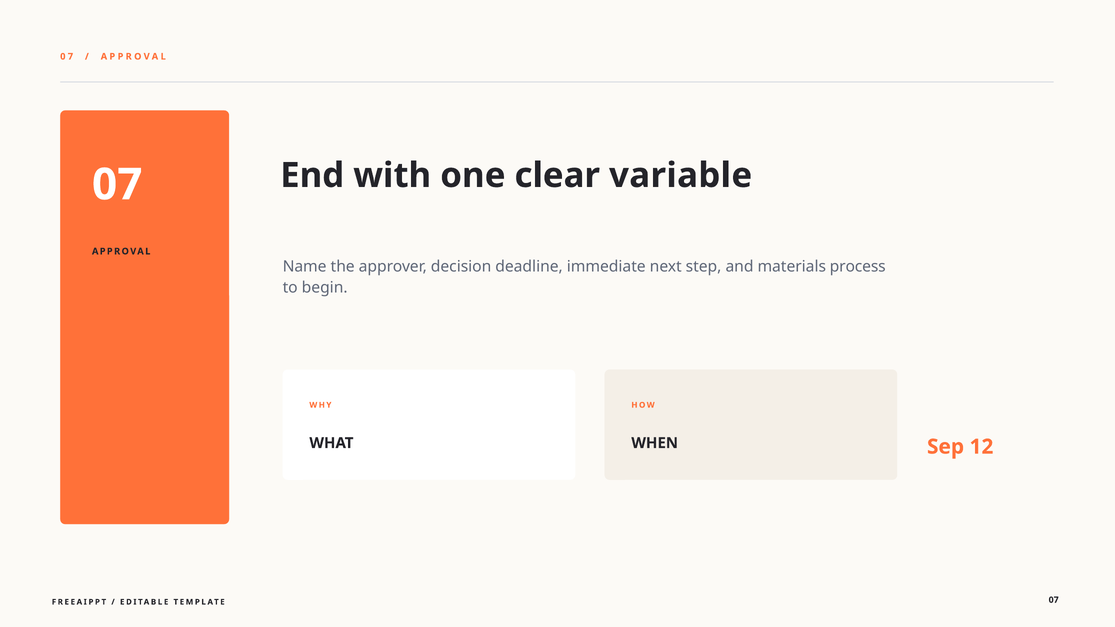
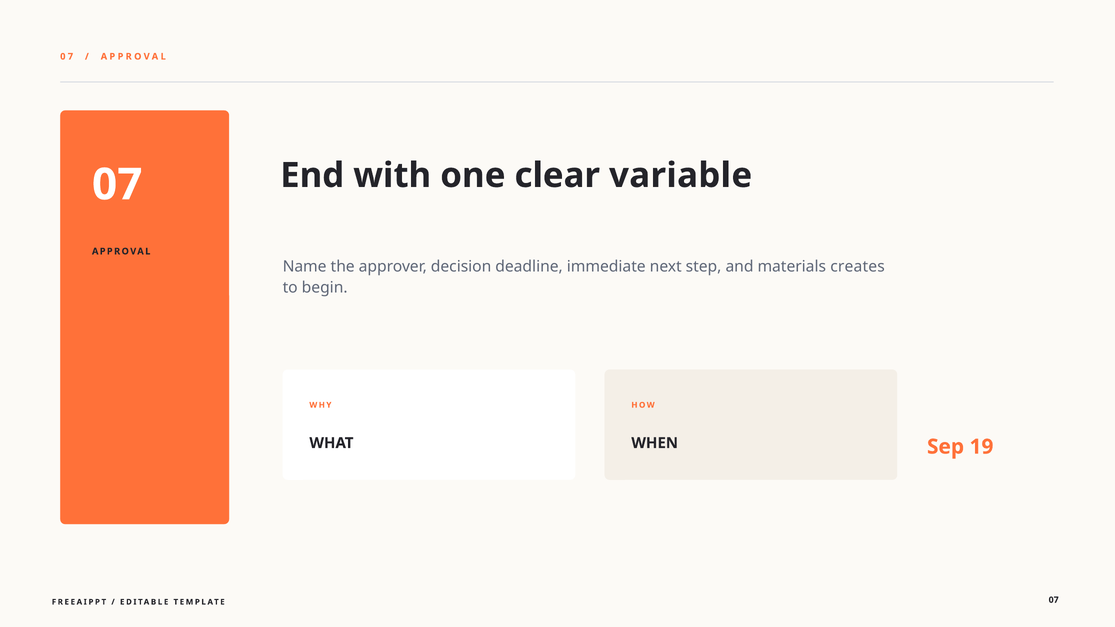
process: process -> creates
12: 12 -> 19
